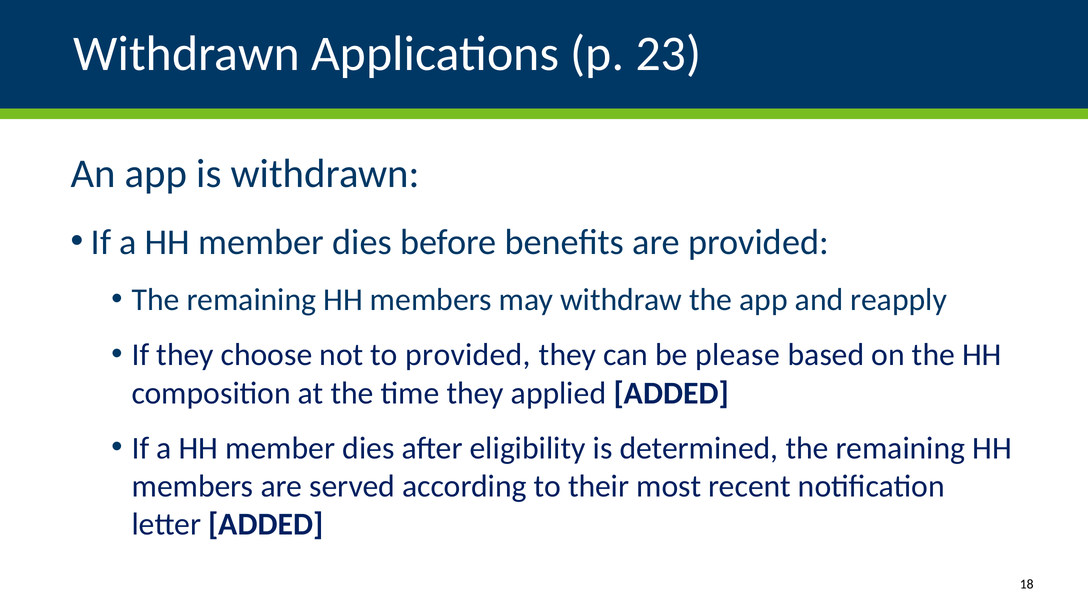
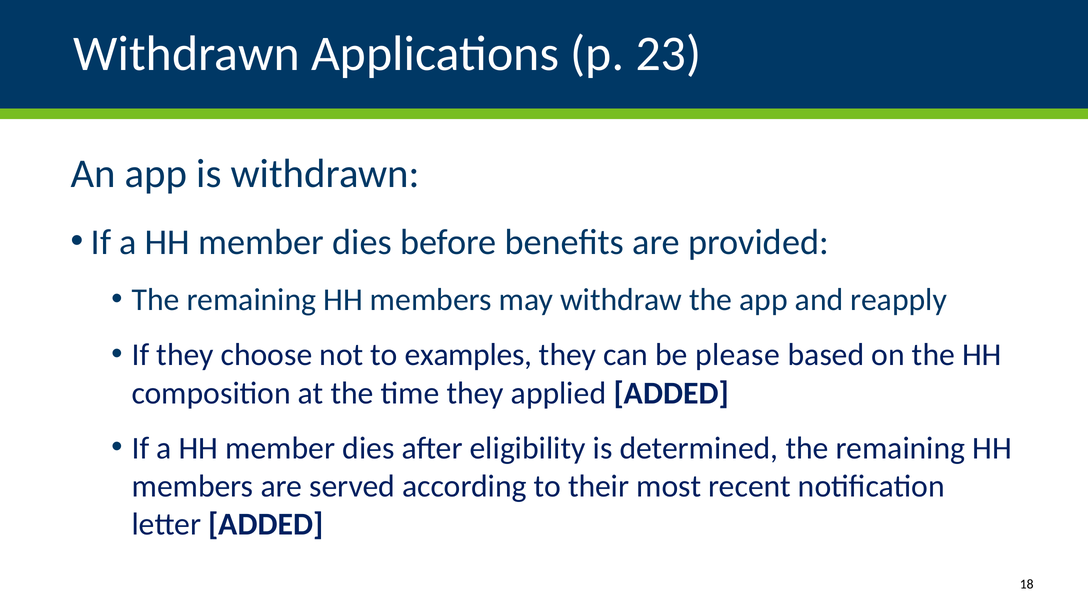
to provided: provided -> examples
